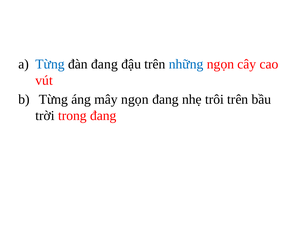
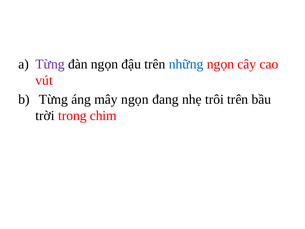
Từng at (50, 64) colour: blue -> purple
đàn đang: đang -> ngọn
trong đang: đang -> chim
